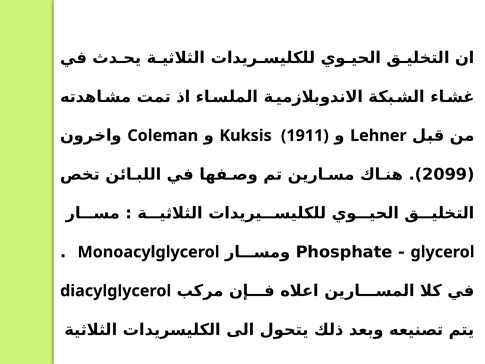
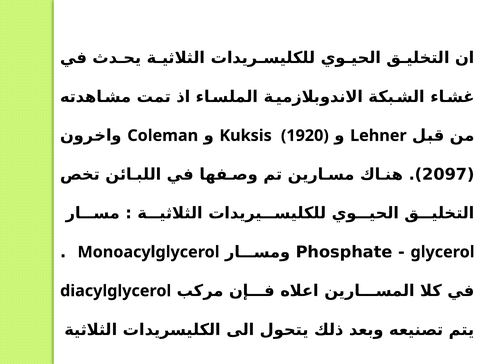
1911: 1911 -> 1920
2099: 2099 -> 2097
